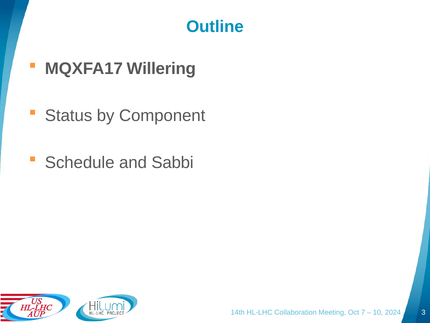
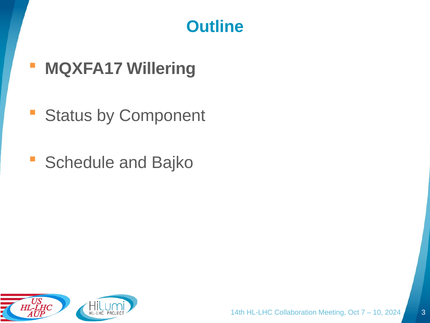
Sabbi: Sabbi -> Bajko
